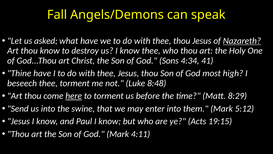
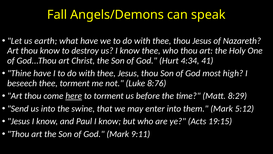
asked: asked -> earth
Nazareth underline: present -> none
Sons: Sons -> Hurt
8:48: 8:48 -> 8:76
4:11: 4:11 -> 9:11
